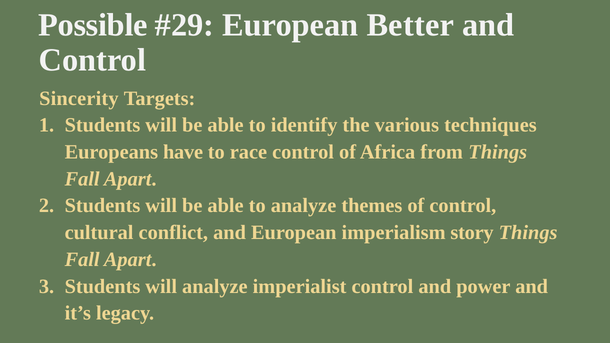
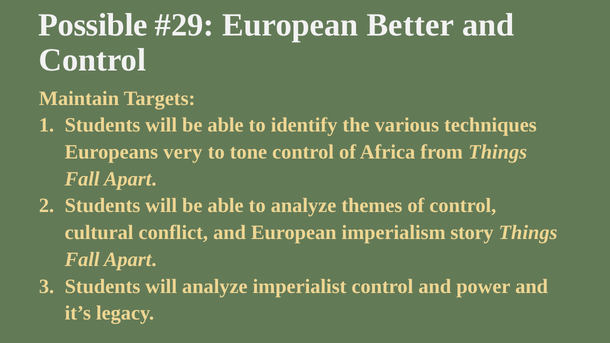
Sincerity: Sincerity -> Maintain
have: have -> very
race: race -> tone
